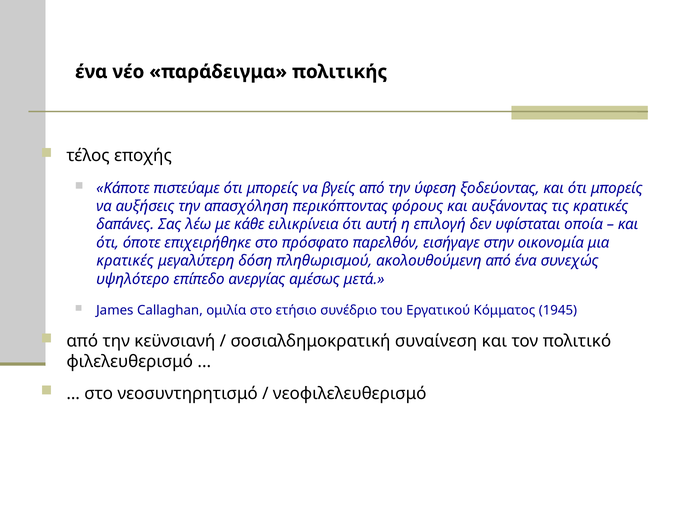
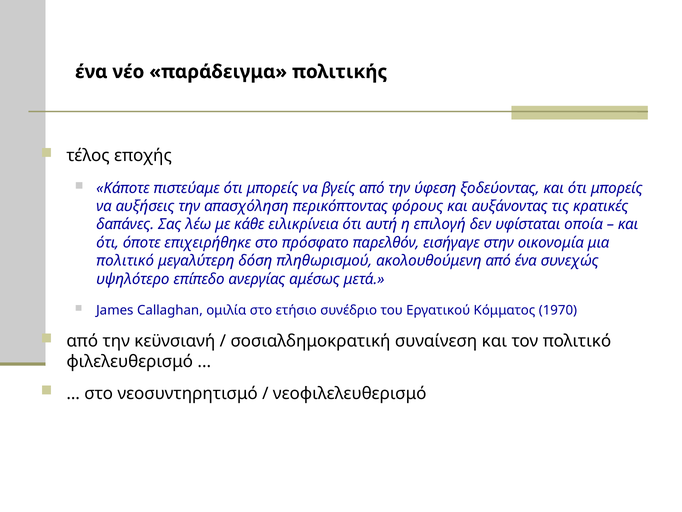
κρατικές at (125, 261): κρατικές -> πολιτικό
1945: 1945 -> 1970
